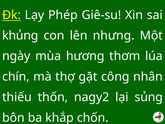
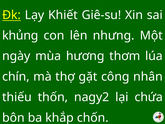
Phép: Phép -> Khiết
sủng: sủng -> chứa
